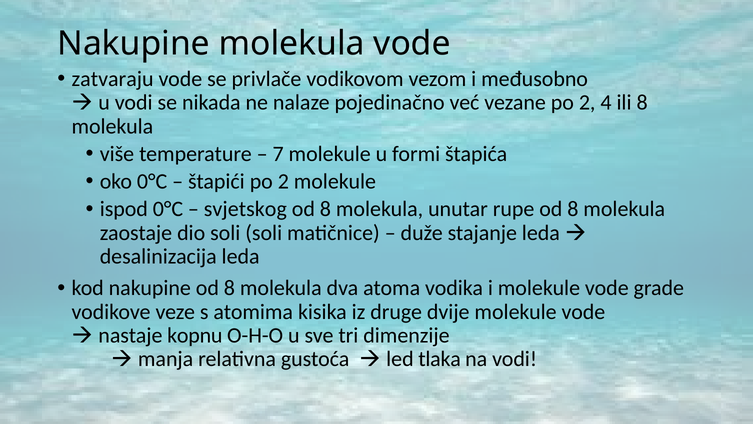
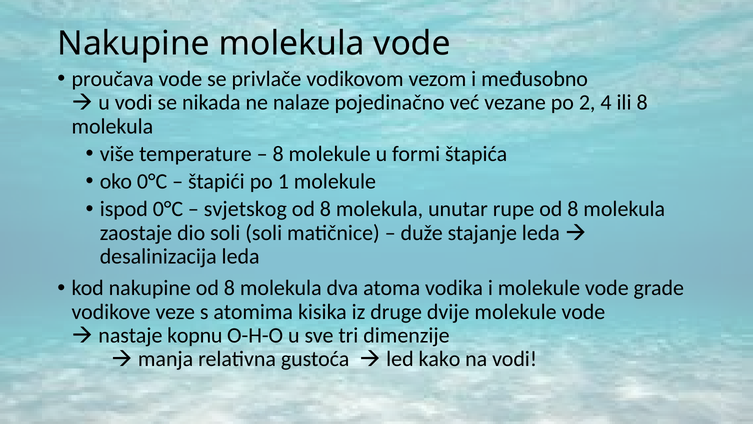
zatvaraju: zatvaraju -> proučava
7 at (278, 154): 7 -> 8
štapići po 2: 2 -> 1
tlaka: tlaka -> kako
